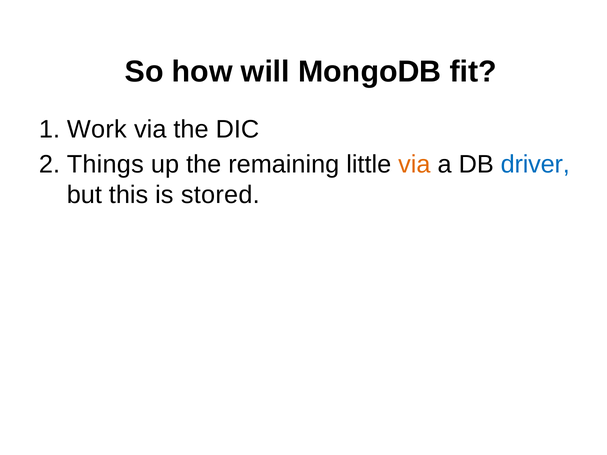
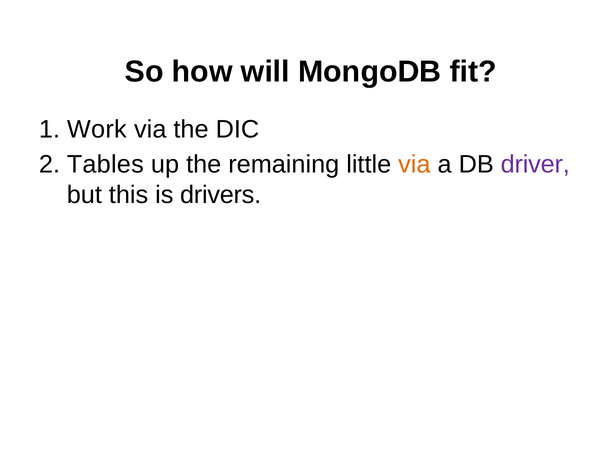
Things: Things -> Tables
driver colour: blue -> purple
stored: stored -> drivers
